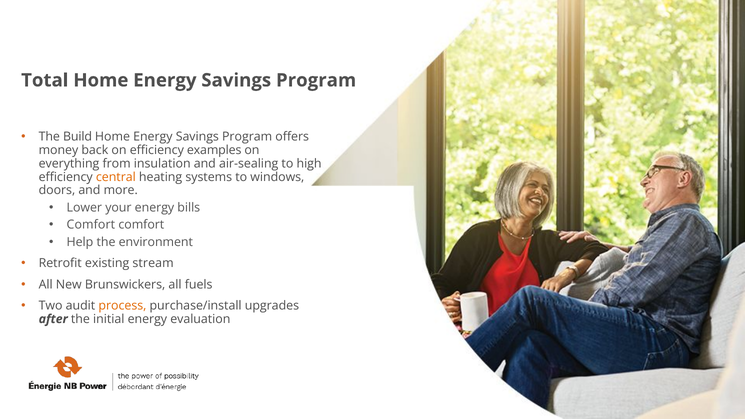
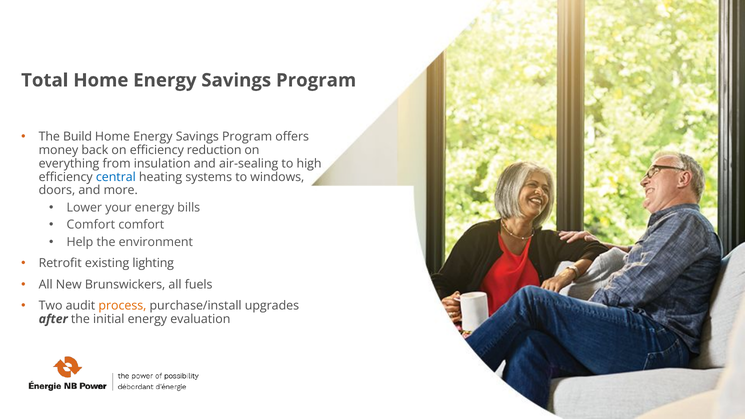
examples: examples -> reduction
central colour: orange -> blue
stream: stream -> lighting
